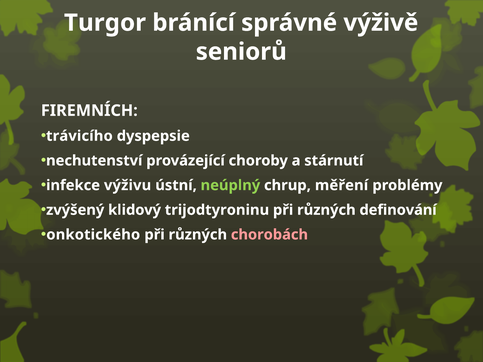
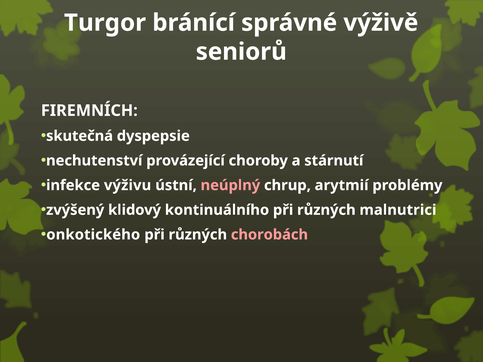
trávicího: trávicího -> skutečná
neúplný colour: light green -> pink
měření: měření -> arytmií
trijodtyroninu: trijodtyroninu -> kontinuálního
definování: definování -> malnutrici
